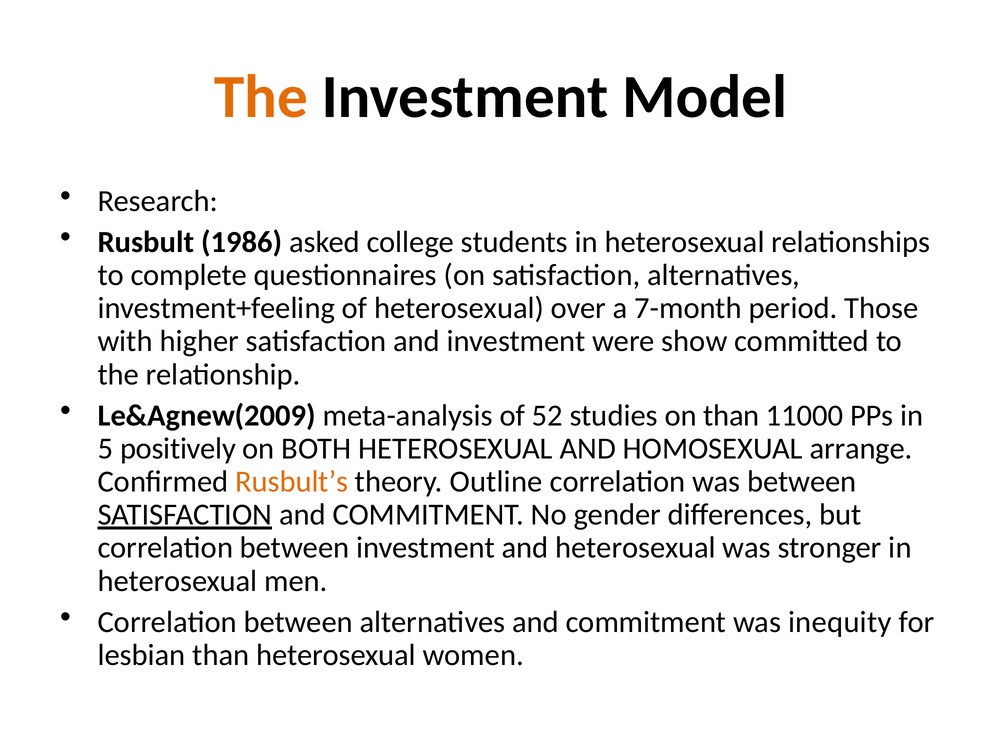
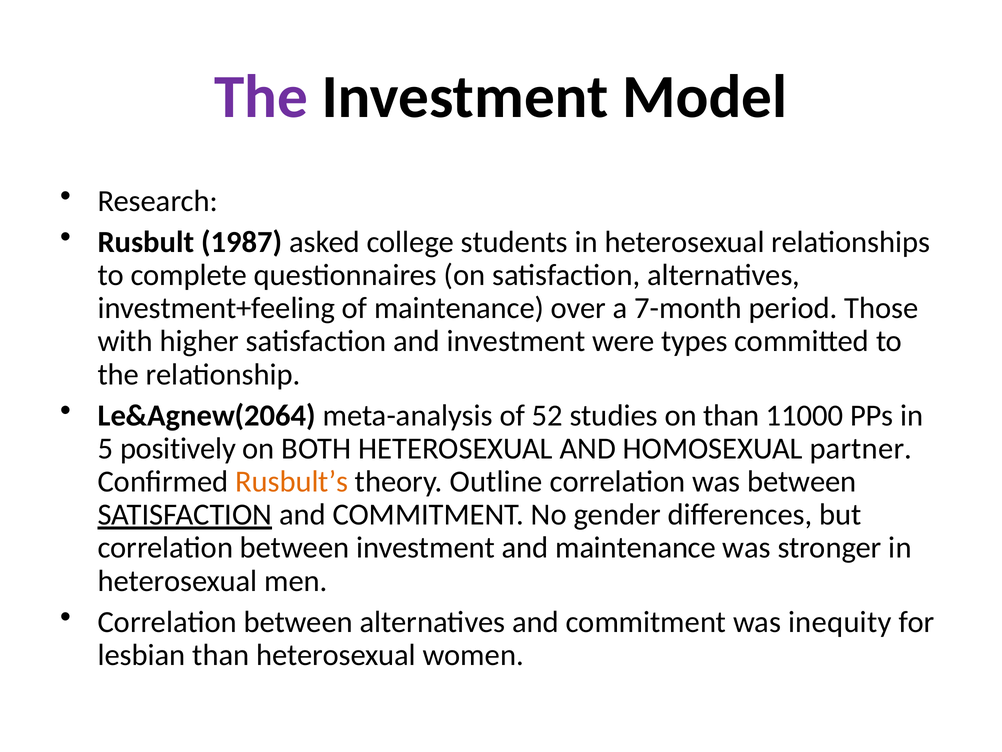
The at (261, 97) colour: orange -> purple
1986: 1986 -> 1987
of heterosexual: heterosexual -> maintenance
show: show -> types
Le&Agnew(2009: Le&Agnew(2009 -> Le&Agnew(2064
arrange: arrange -> partner
and heterosexual: heterosexual -> maintenance
